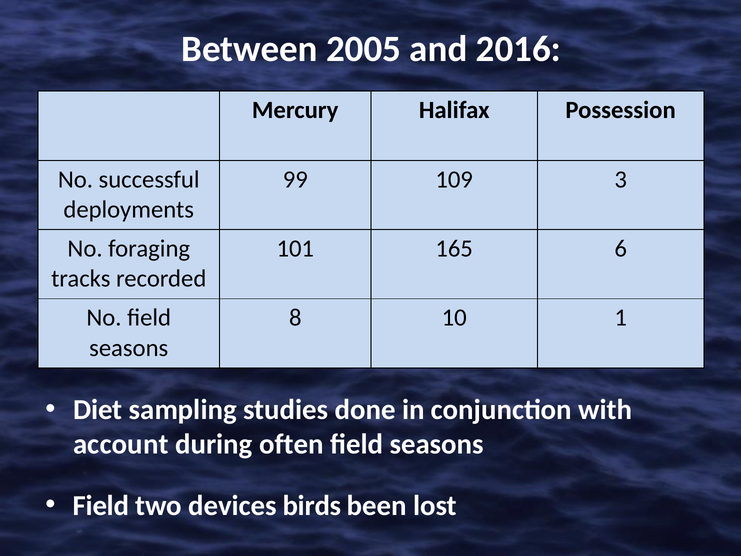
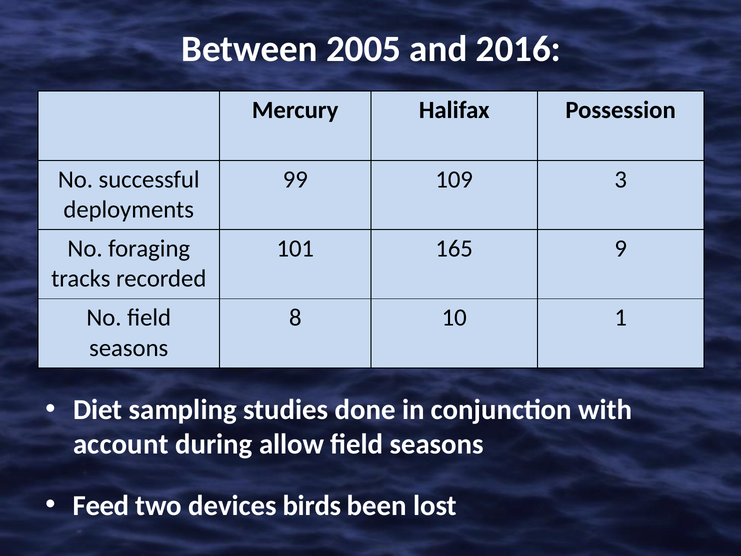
6: 6 -> 9
often: often -> allow
Field at (101, 505): Field -> Feed
